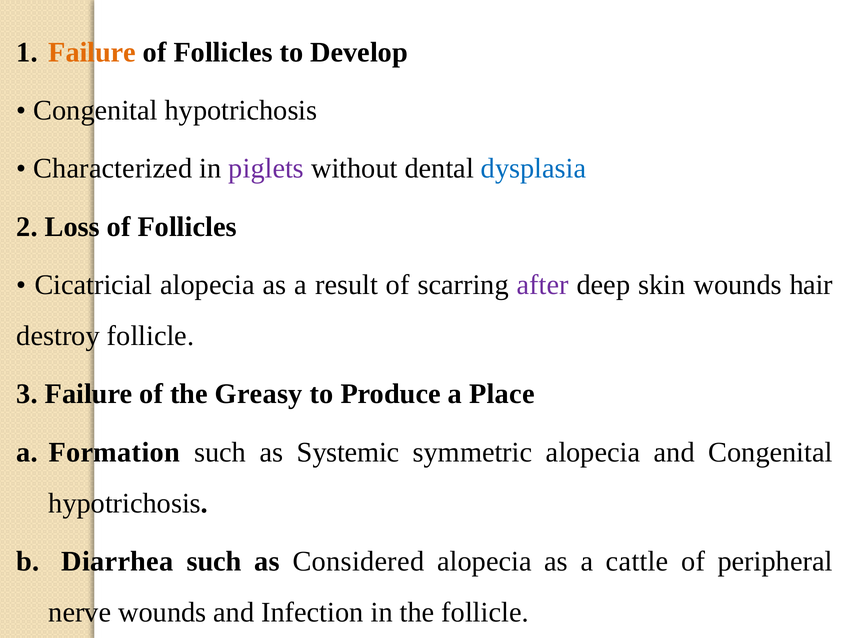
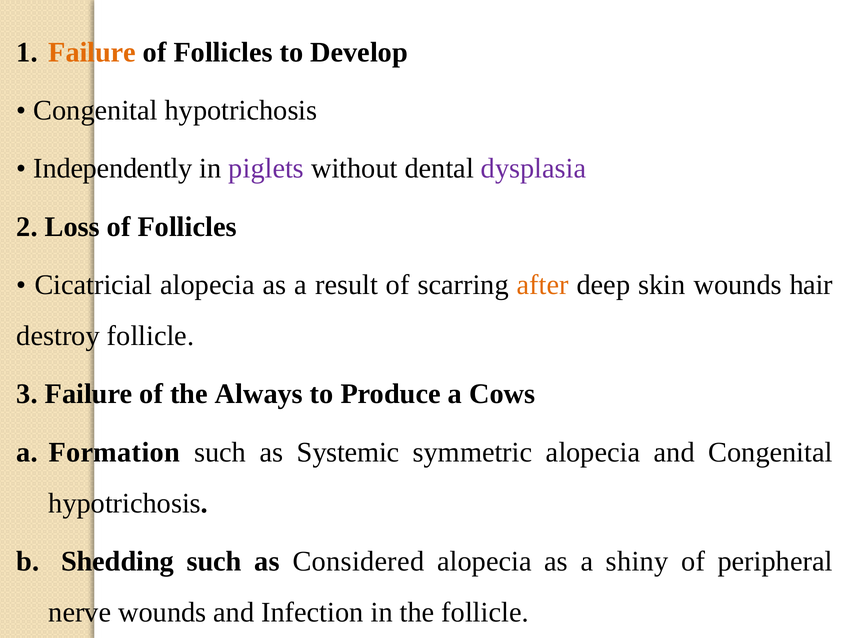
Characterized: Characterized -> Independently
dysplasia colour: blue -> purple
after colour: purple -> orange
Greasy: Greasy -> Always
Place: Place -> Cows
Diarrhea: Diarrhea -> Shedding
cattle: cattle -> shiny
